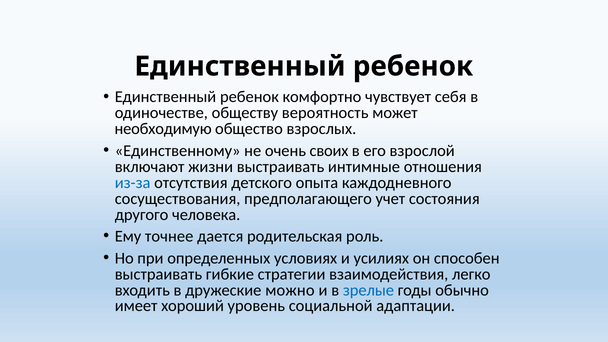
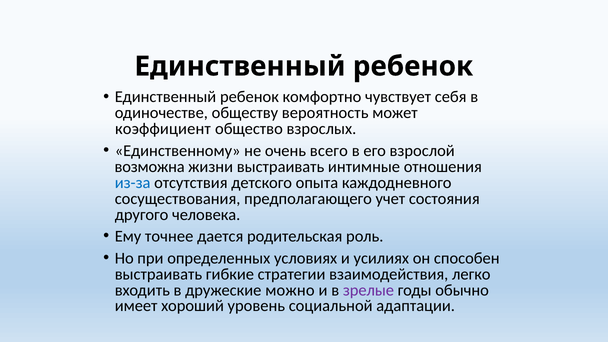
необходимую: необходимую -> коэффициент
своих: своих -> всего
включают: включают -> возможна
зрелые colour: blue -> purple
